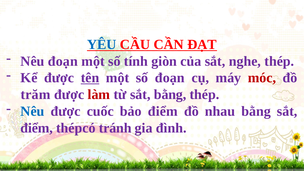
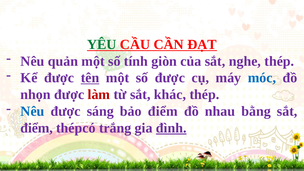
YÊU colour: blue -> green
Nêu đoạn: đoạn -> quản
số đoạn: đoạn -> được
móc colour: red -> blue
trăm: trăm -> nhọn
sắt bằng: bằng -> khác
cuốc: cuốc -> sáng
tránh: tránh -> trắng
đình underline: none -> present
